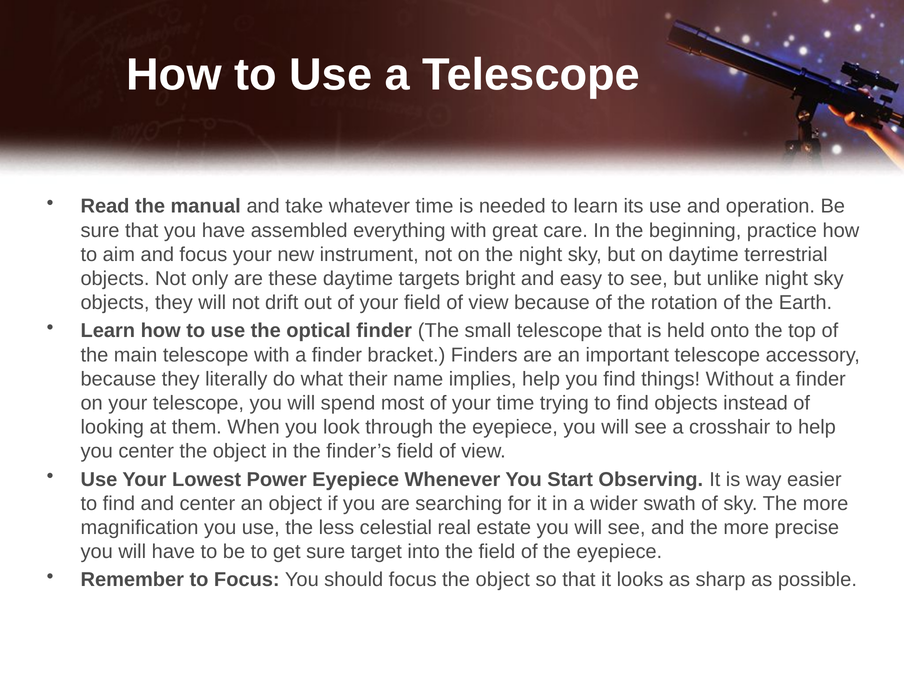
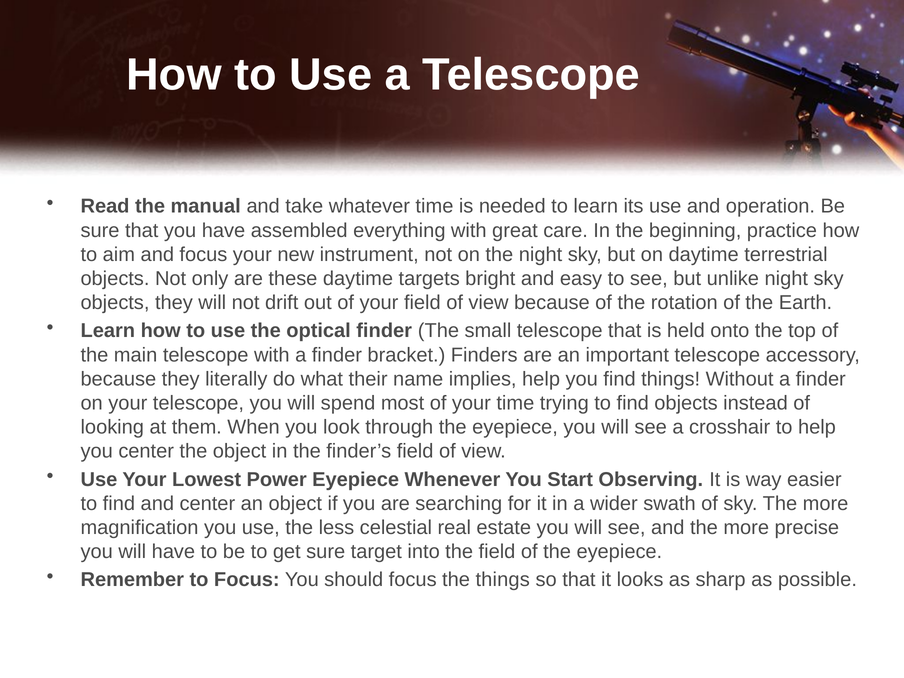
focus the object: object -> things
